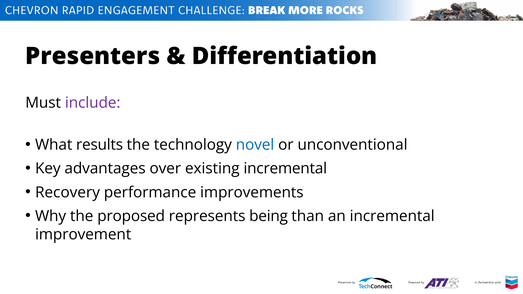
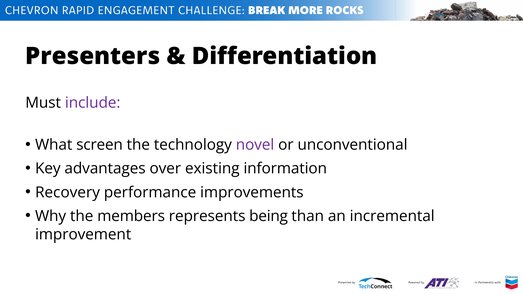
results: results -> screen
novel colour: blue -> purple
existing incremental: incremental -> information
proposed: proposed -> members
